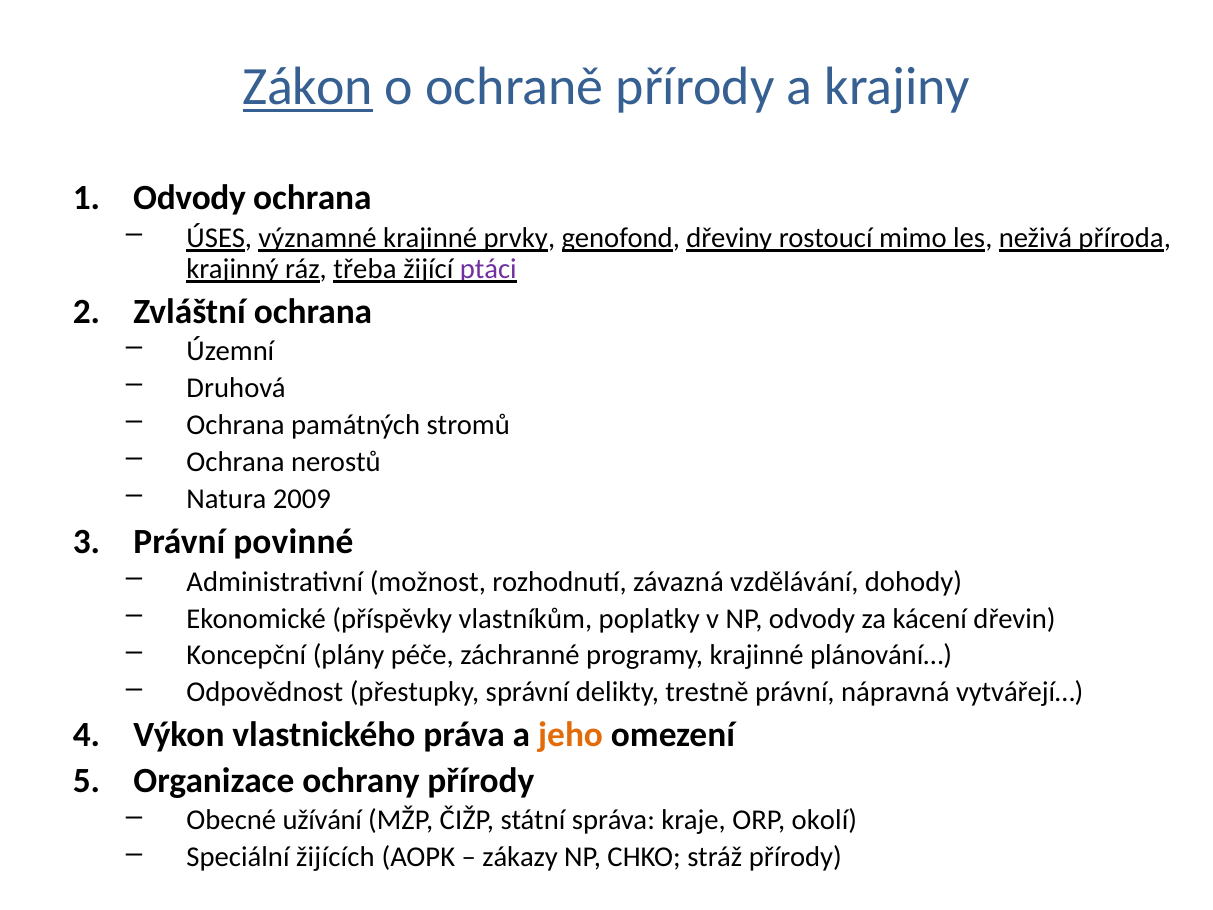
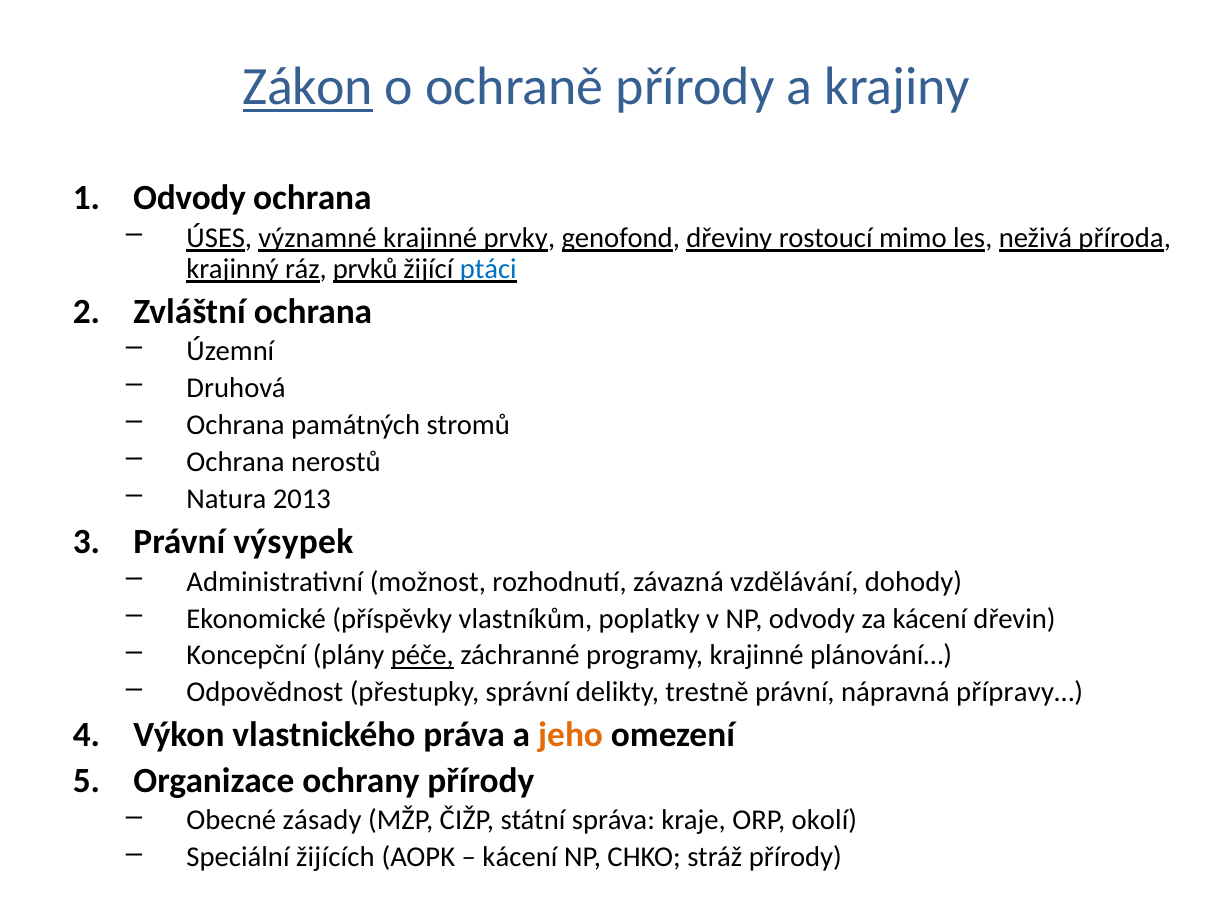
třeba: třeba -> prvků
ptáci colour: purple -> blue
2009: 2009 -> 2013
povinné: povinné -> výsypek
péče underline: none -> present
vytvářejí…: vytvářejí… -> přípravy…
užívání: užívání -> zásady
zákazy at (520, 857): zákazy -> kácení
